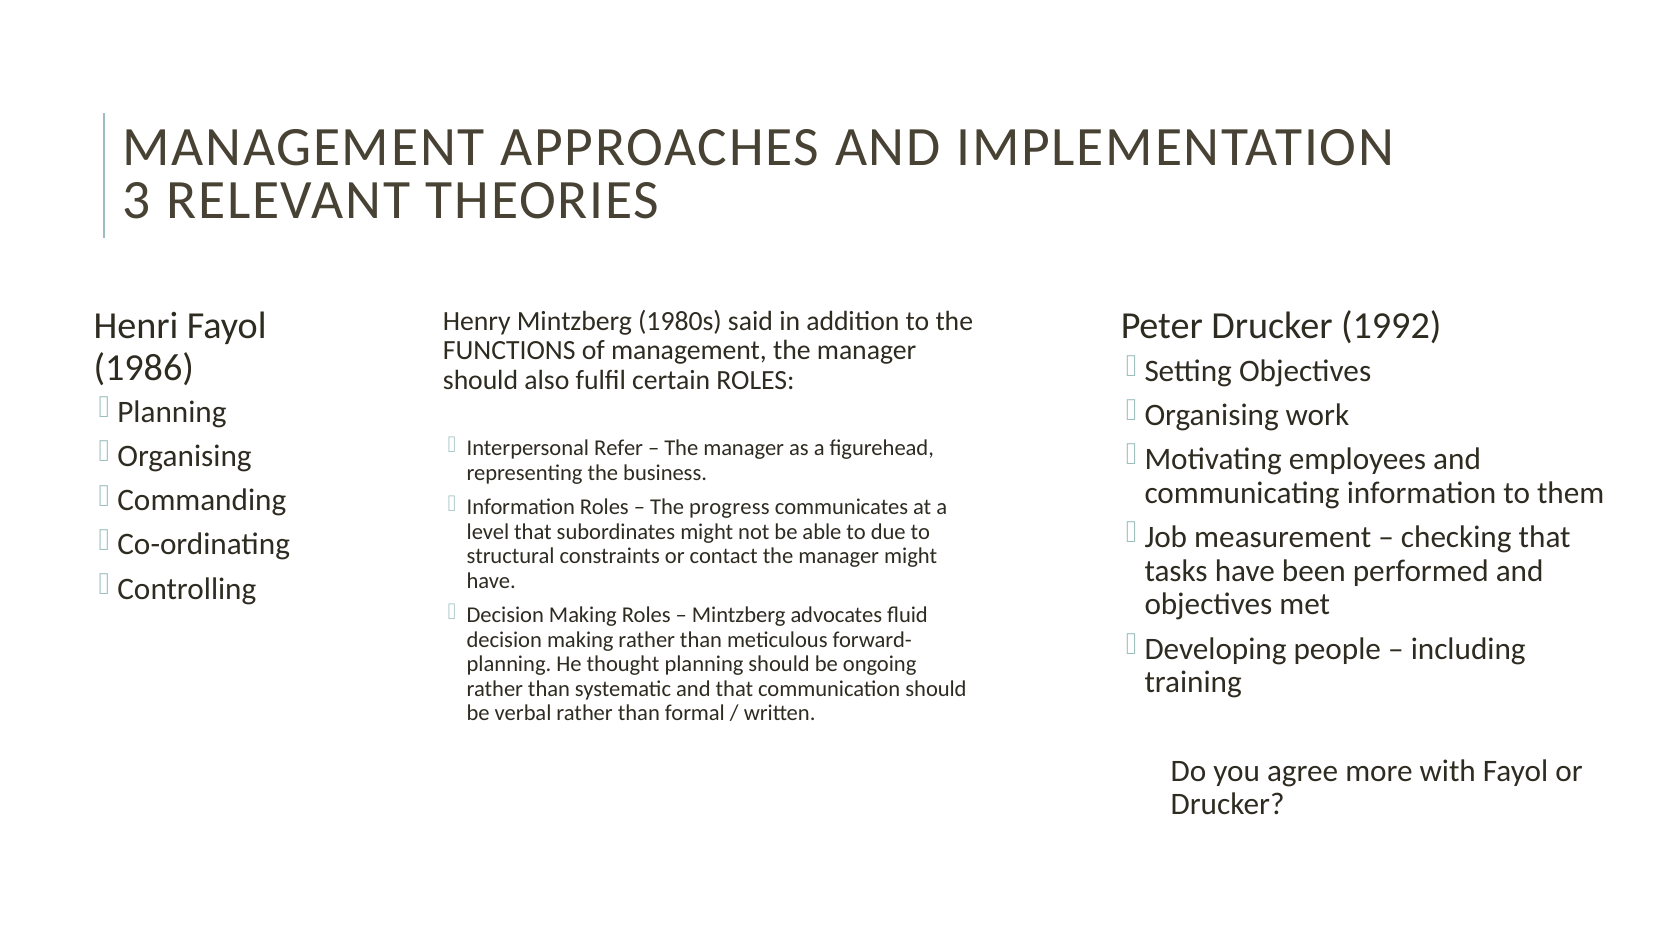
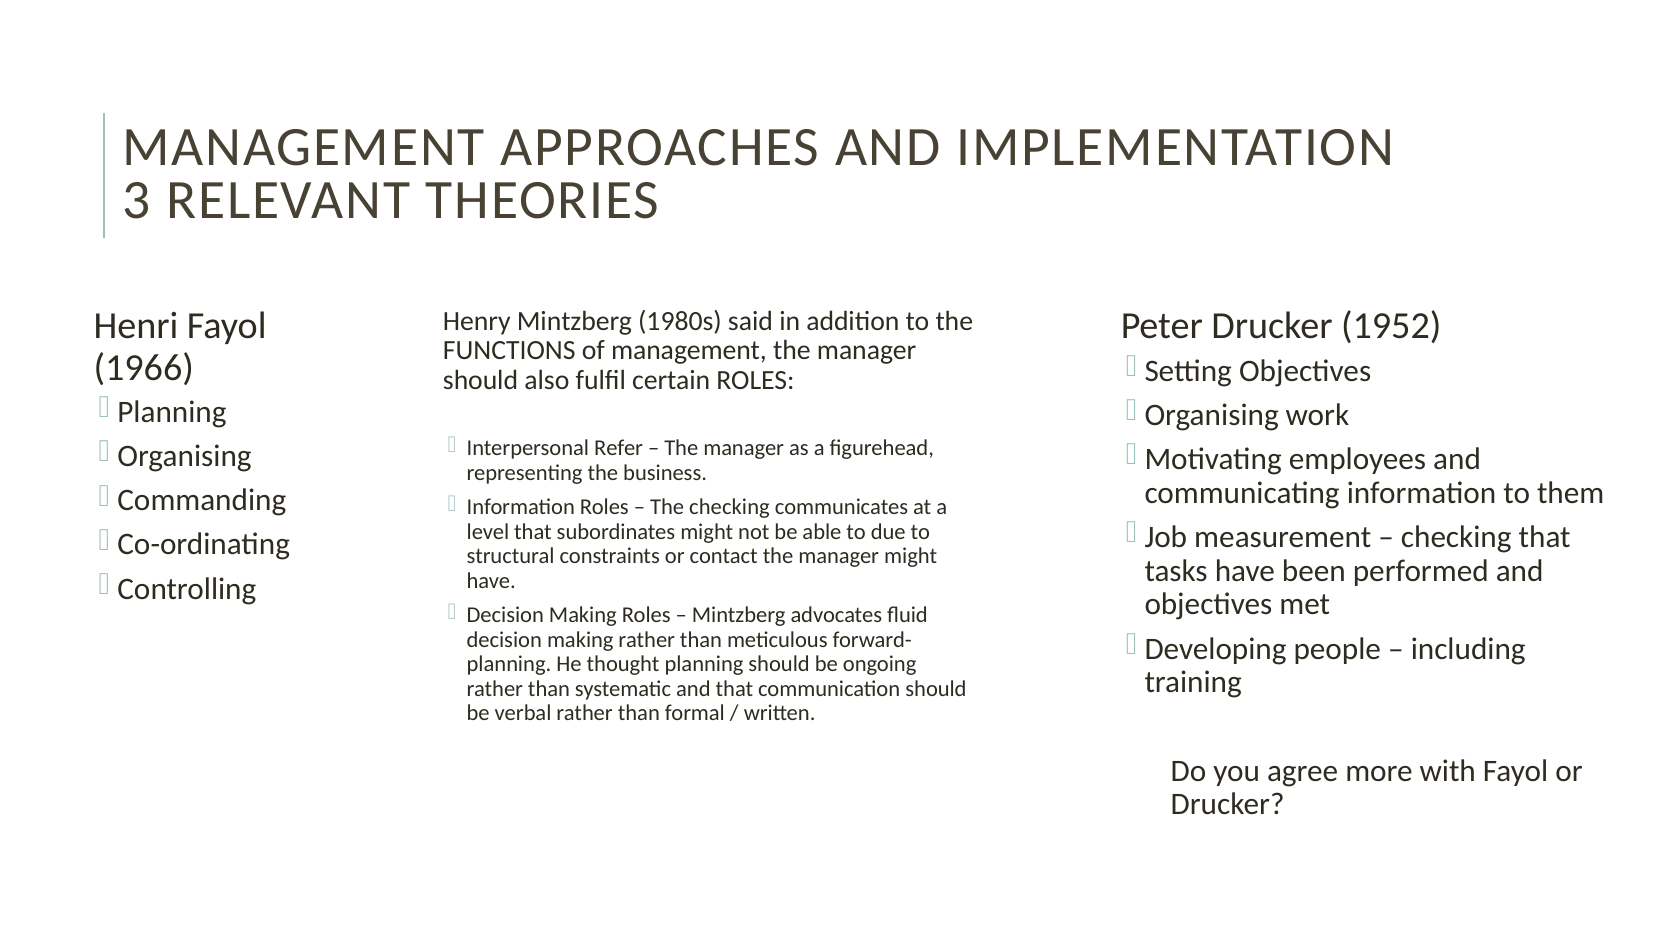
1992: 1992 -> 1952
1986: 1986 -> 1966
The progress: progress -> checking
